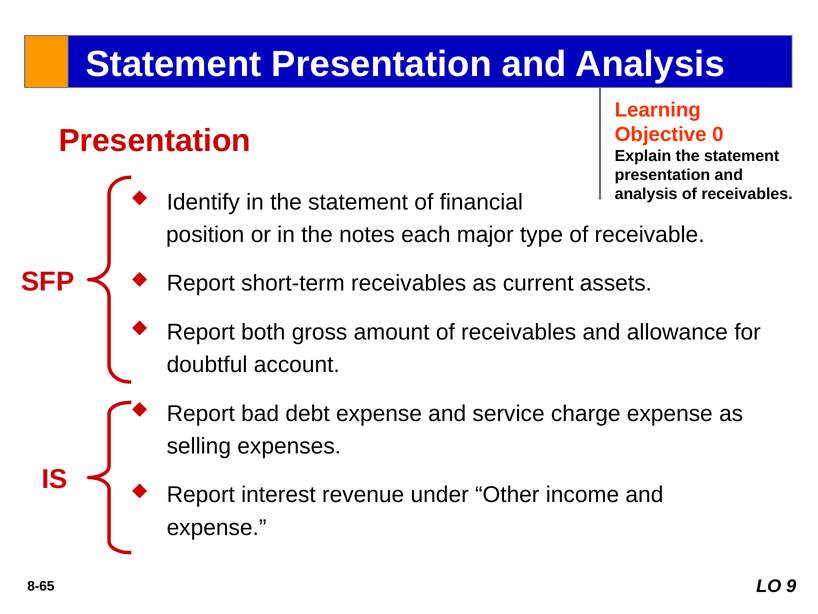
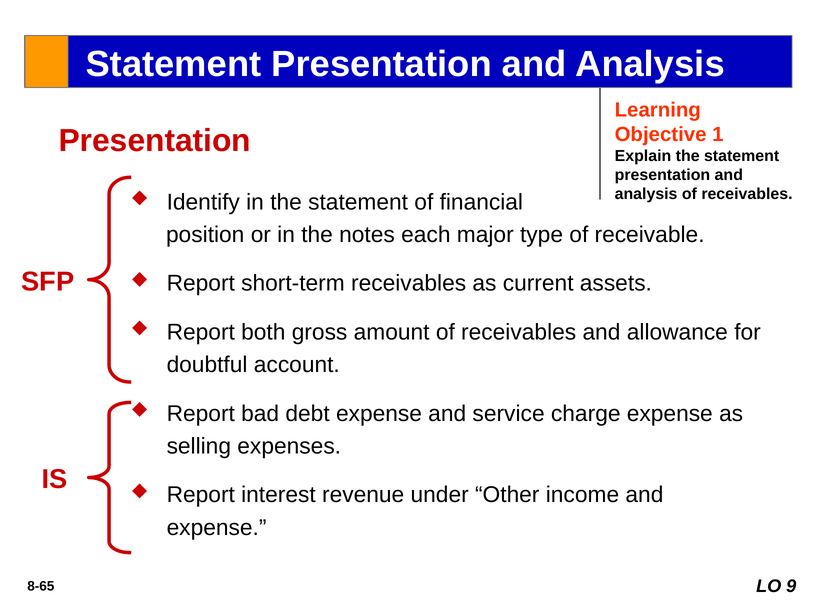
0: 0 -> 1
